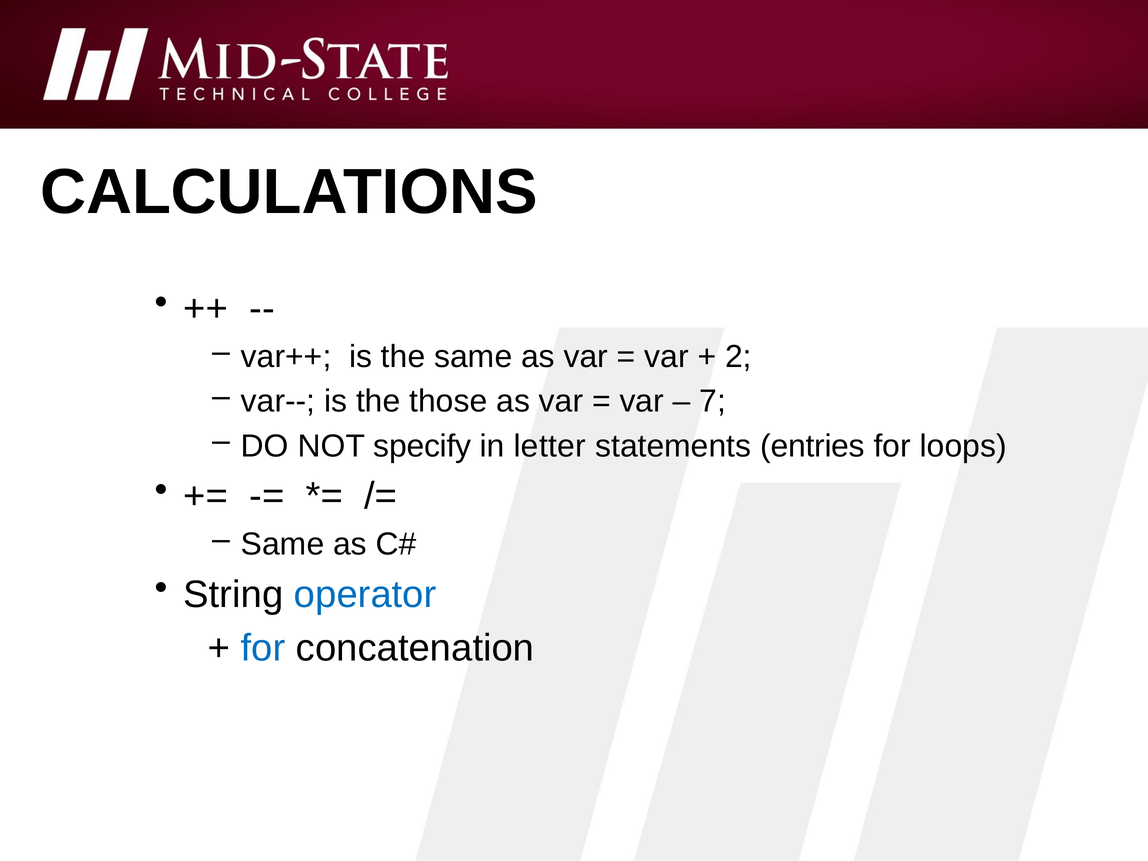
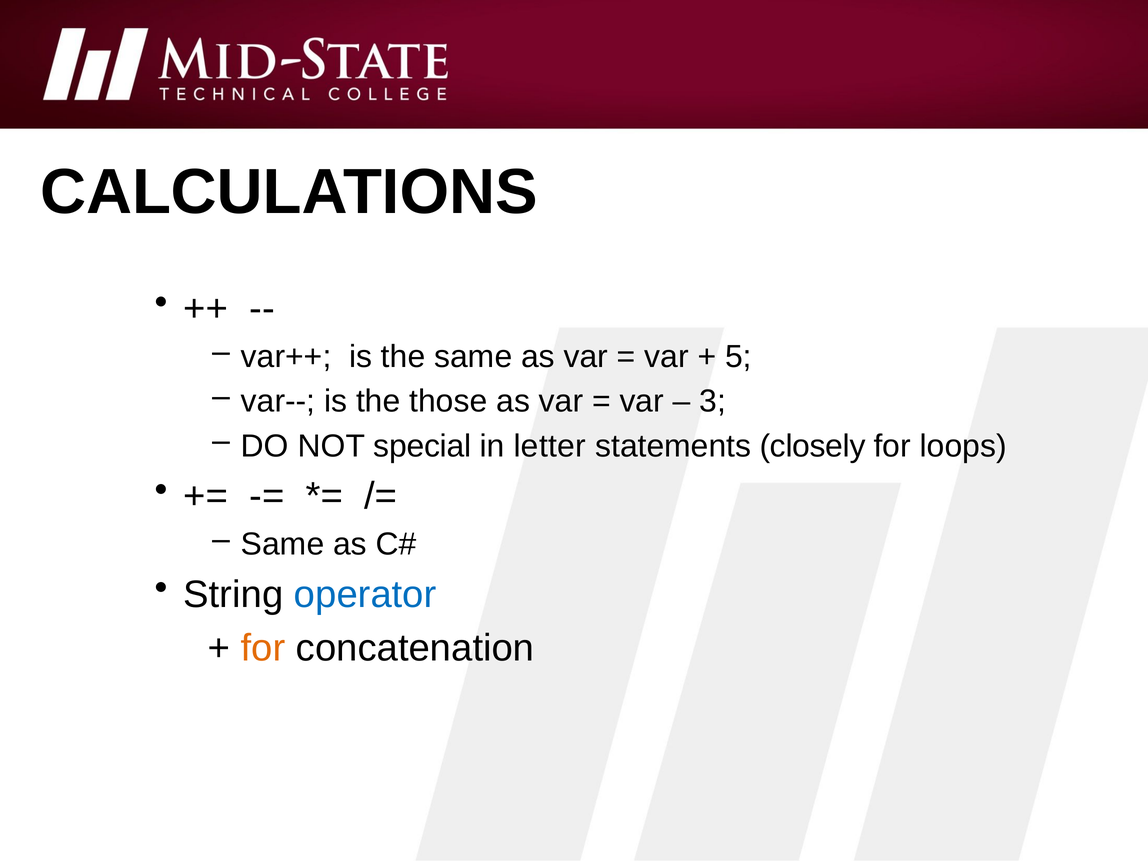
2: 2 -> 5
7: 7 -> 3
specify: specify -> special
entries: entries -> closely
for at (263, 648) colour: blue -> orange
